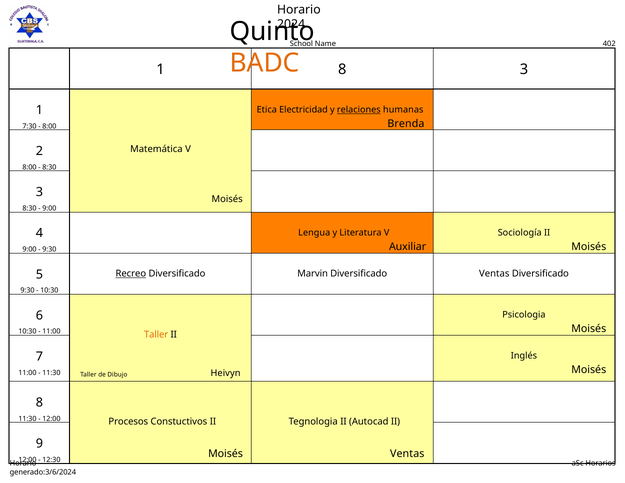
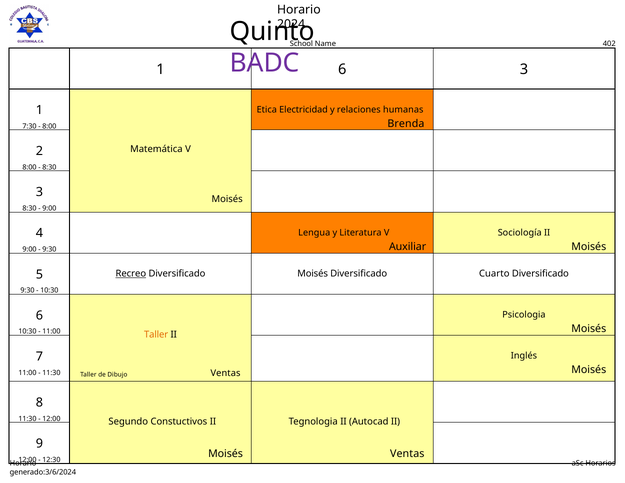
BADC colour: orange -> purple
1 8: 8 -> 6
relaciones underline: present -> none
Diversificado Marvin: Marvin -> Moisés
Diversificado Ventas: Ventas -> Cuarto
Dibujo Heivyn: Heivyn -> Ventas
Procesos: Procesos -> Segundo
